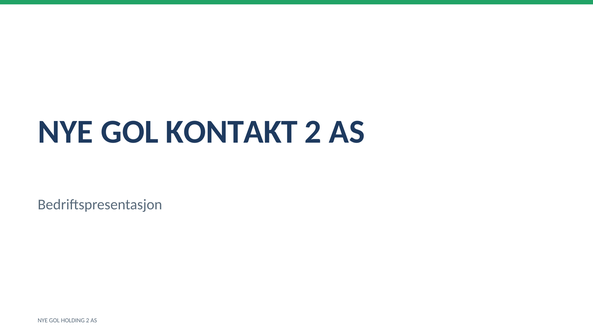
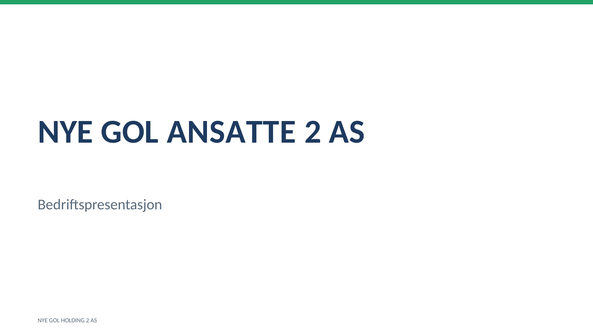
KONTAKT: KONTAKT -> ANSATTE
